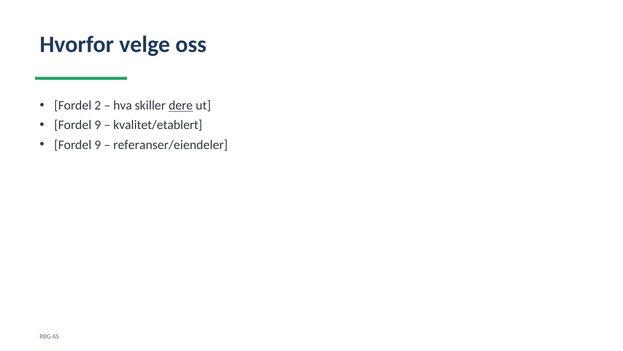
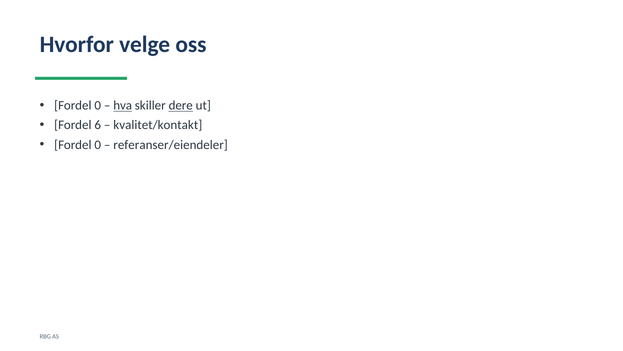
2 at (98, 106): 2 -> 0
hva underline: none -> present
9 at (98, 125): 9 -> 6
kvalitet/etablert: kvalitet/etablert -> kvalitet/kontakt
9 at (98, 144): 9 -> 0
